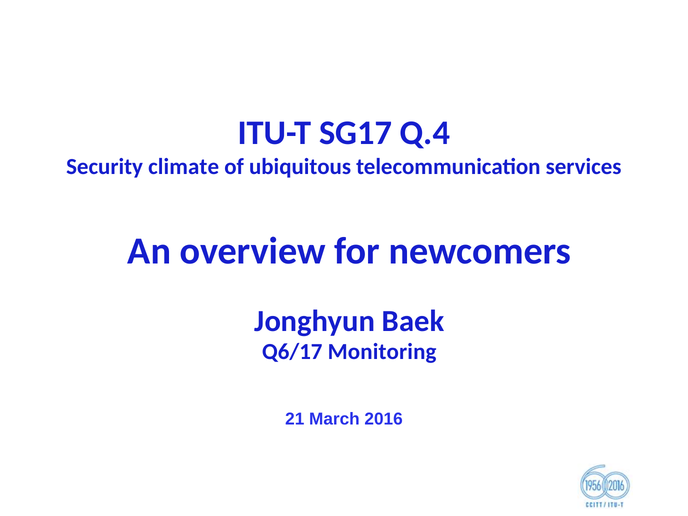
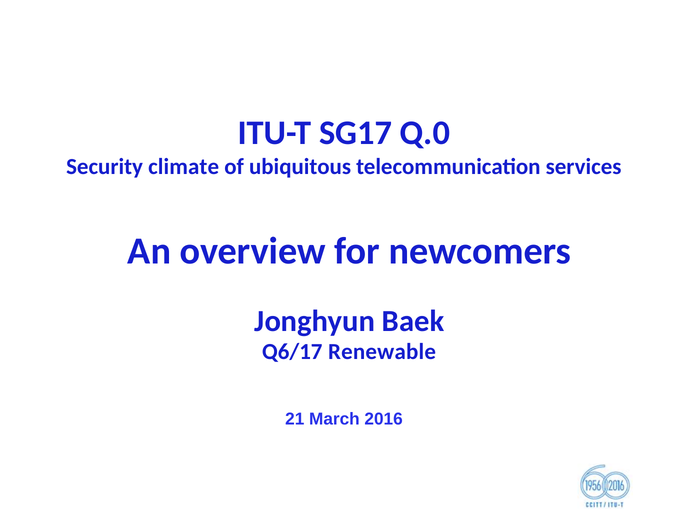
Q.4: Q.4 -> Q.0
Monitoring: Monitoring -> Renewable
